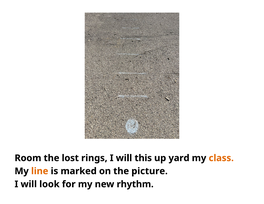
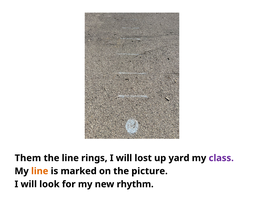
Room: Room -> Them
the lost: lost -> line
this: this -> lost
class colour: orange -> purple
